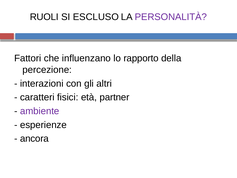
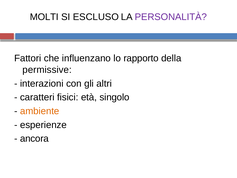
RUOLI: RUOLI -> MOLTI
percezione: percezione -> permissive
partner: partner -> singolo
ambiente colour: purple -> orange
